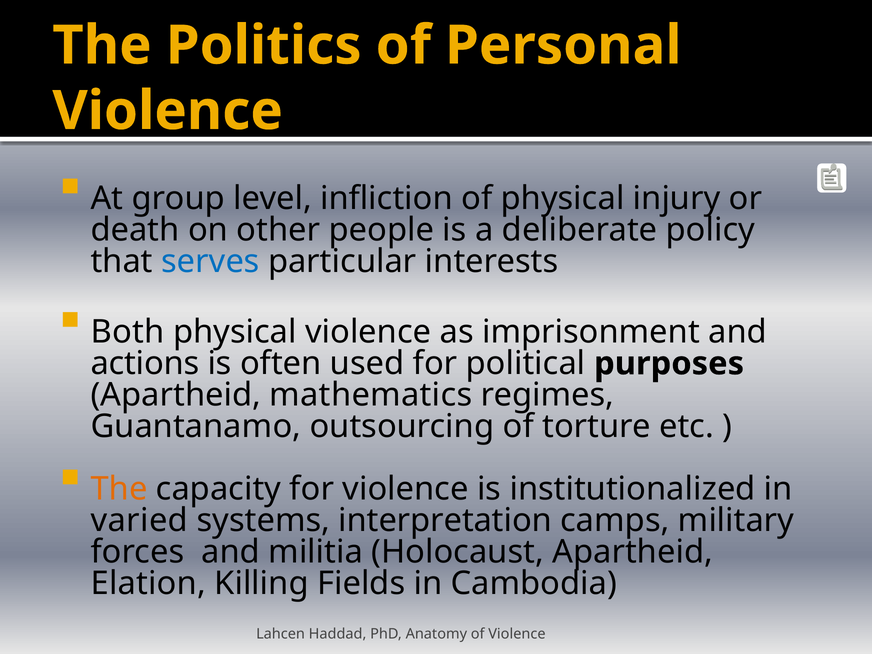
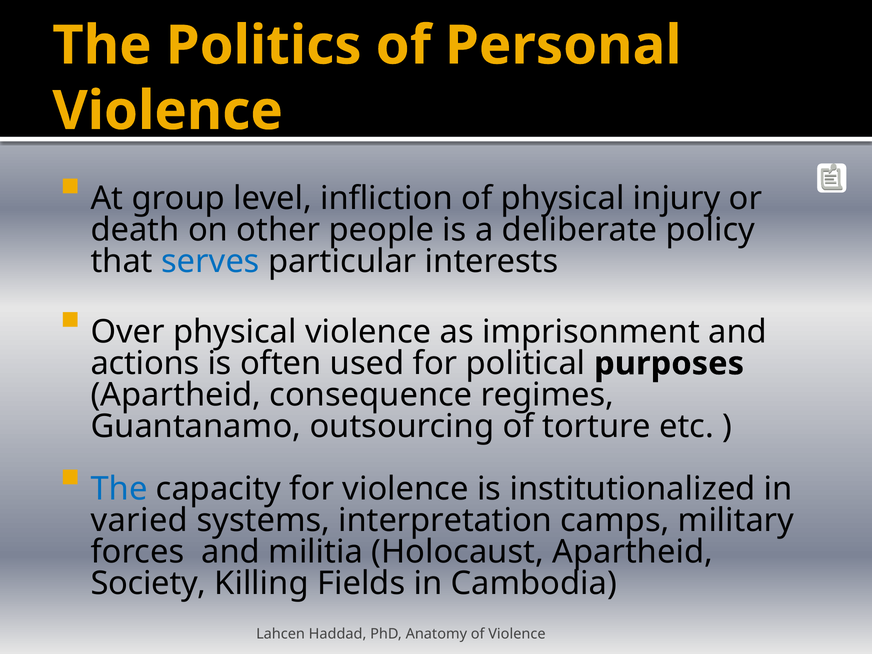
Both: Both -> Over
mathematics: mathematics -> consequence
The at (119, 489) colour: orange -> blue
Elation: Elation -> Society
